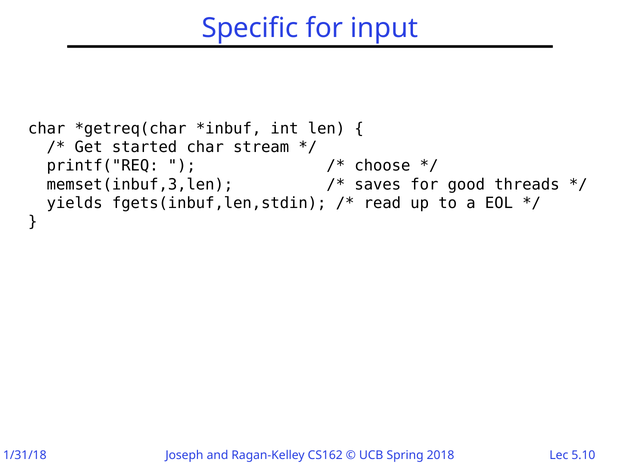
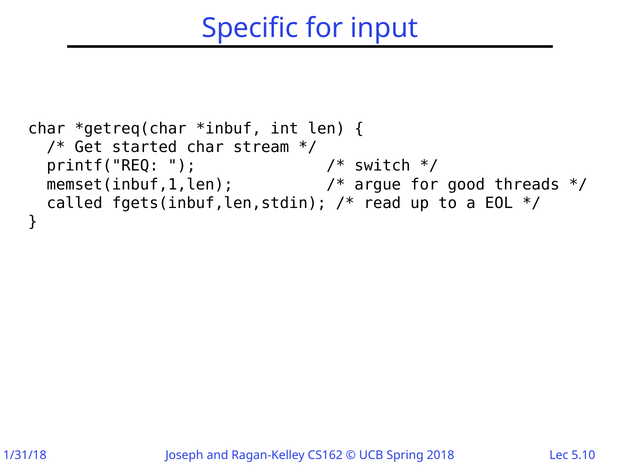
choose: choose -> switch
memset(inbuf,3,len: memset(inbuf,3,len -> memset(inbuf,1,len
saves: saves -> argue
yields: yields -> called
